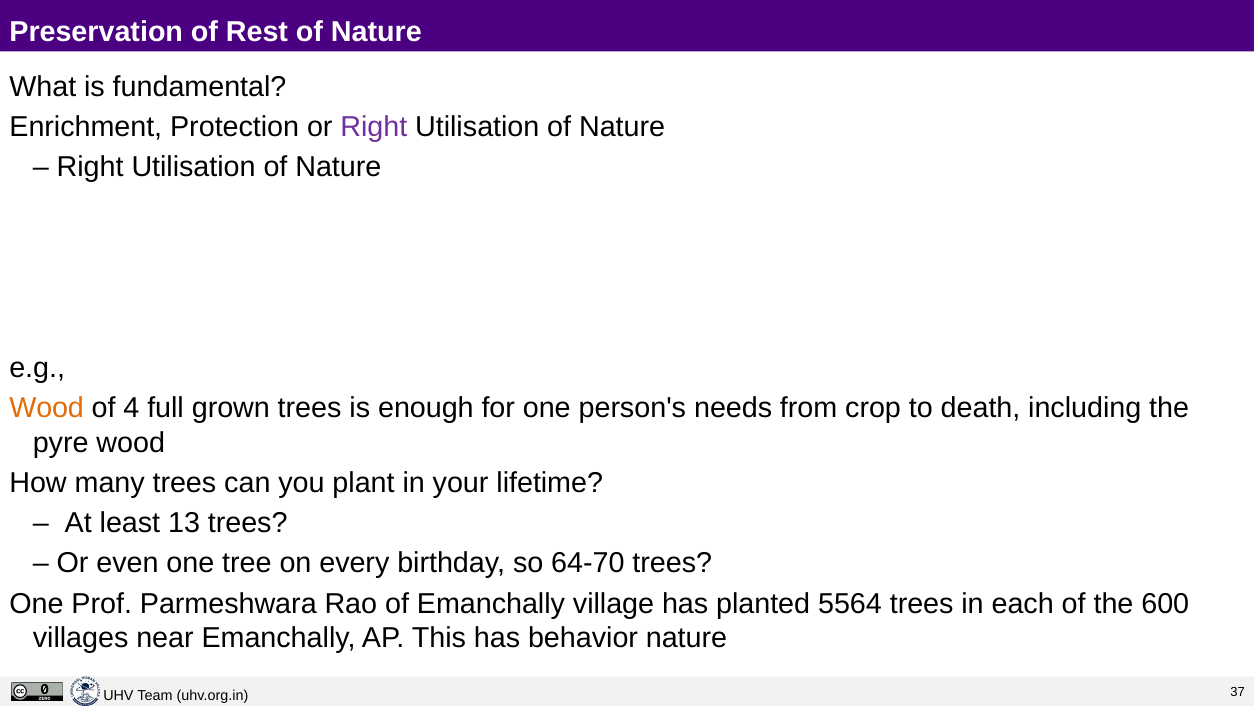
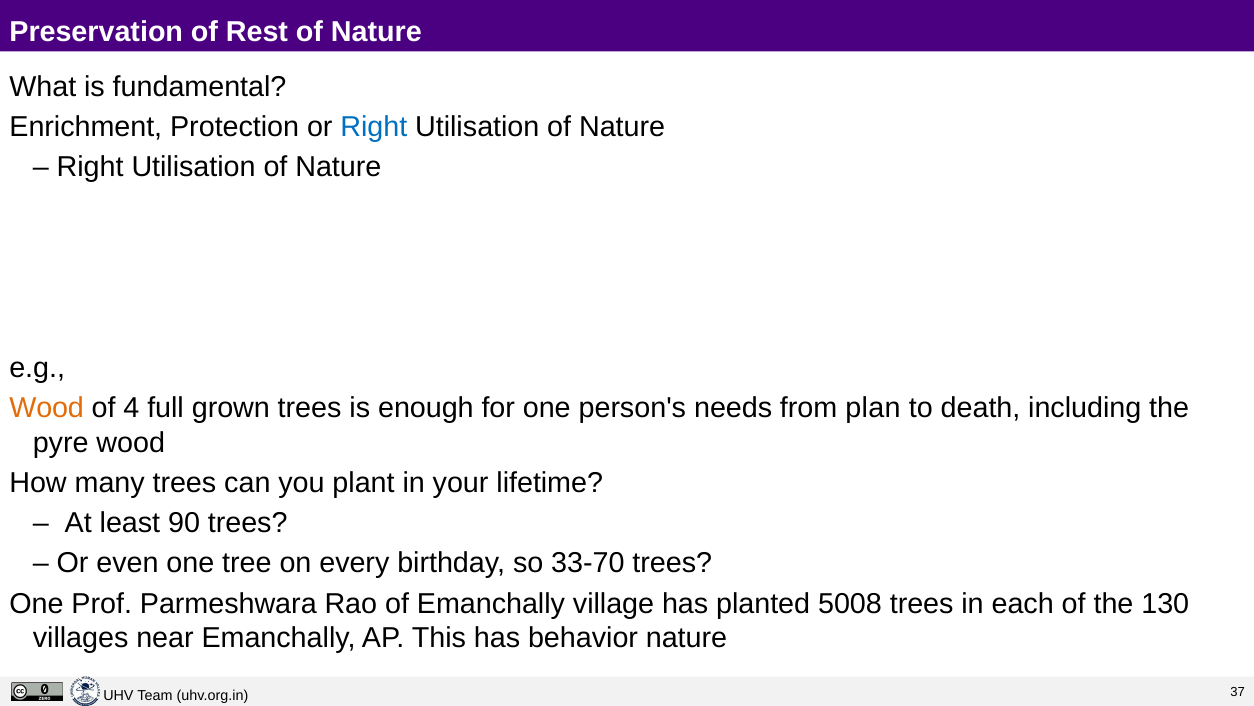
Right at (374, 127) colour: purple -> blue
crop: crop -> plan
13: 13 -> 90
64-70: 64-70 -> 33-70
5564: 5564 -> 5008
600: 600 -> 130
